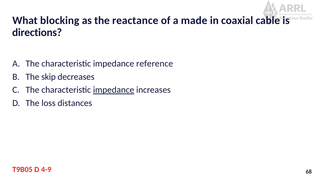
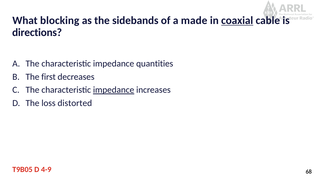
reactance: reactance -> sidebands
coaxial underline: none -> present
reference: reference -> quantities
skip: skip -> first
distances: distances -> distorted
